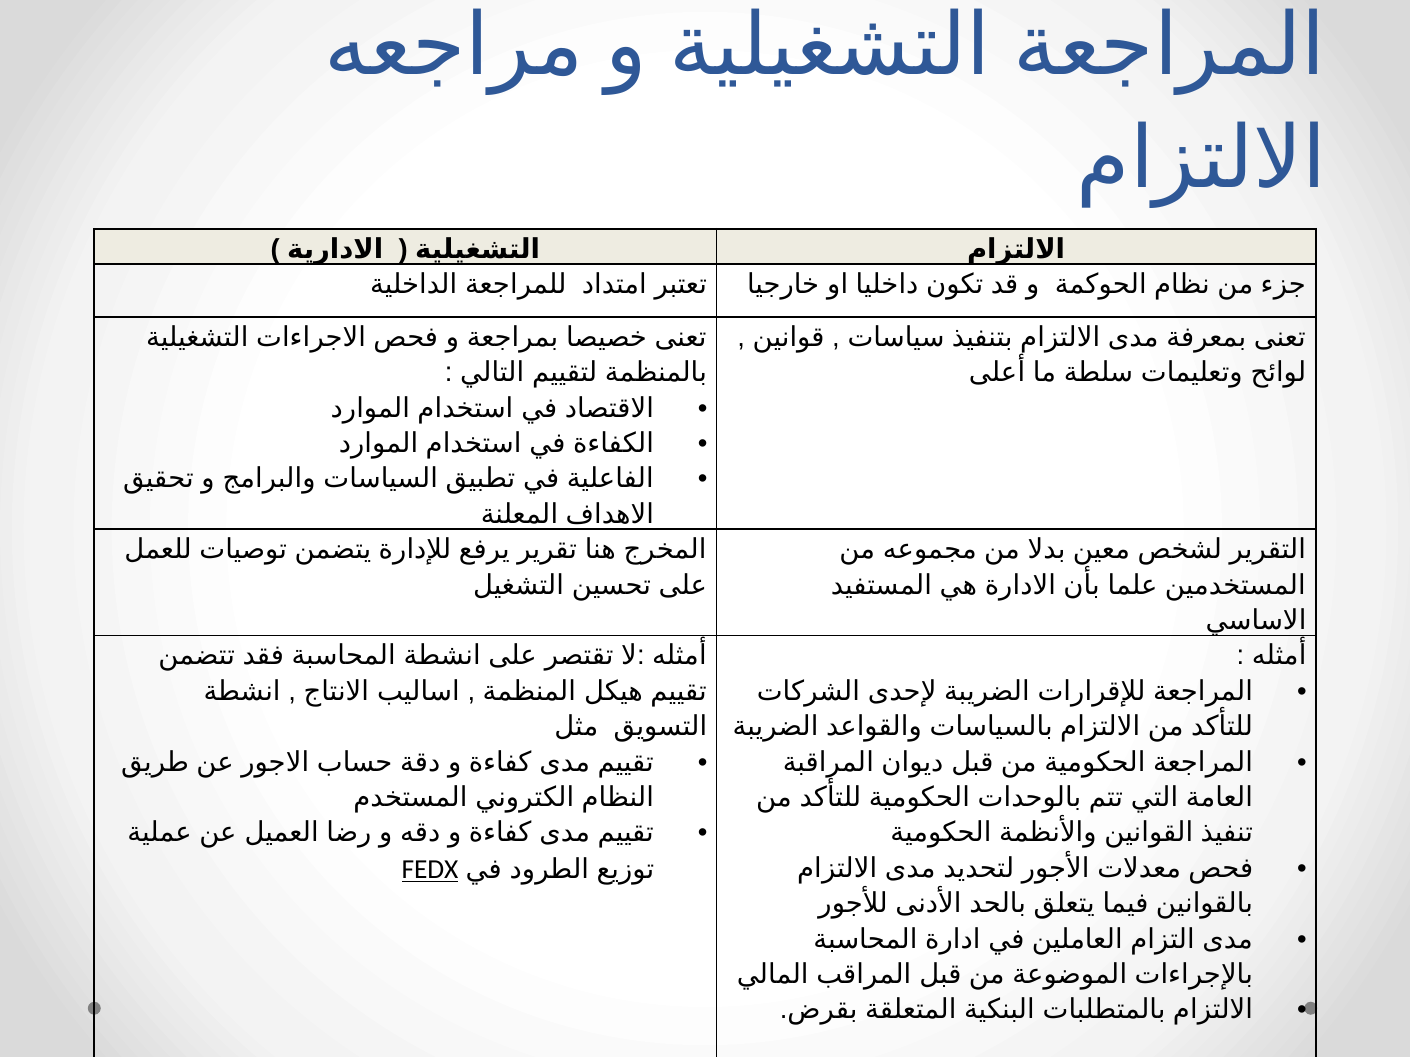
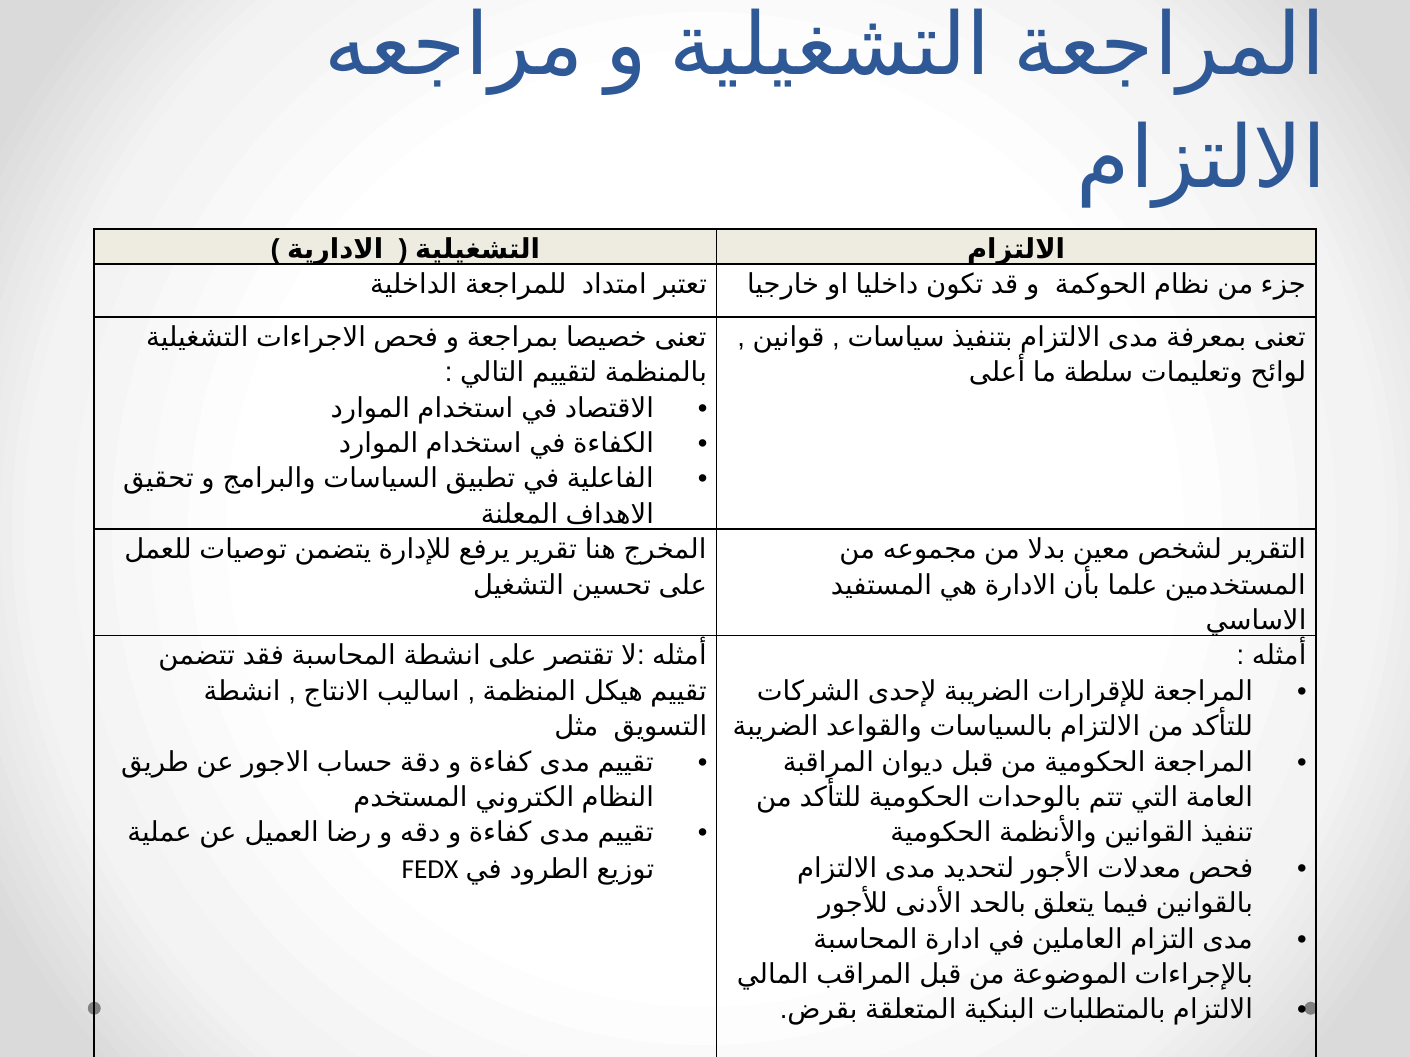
FEDX underline: present -> none
